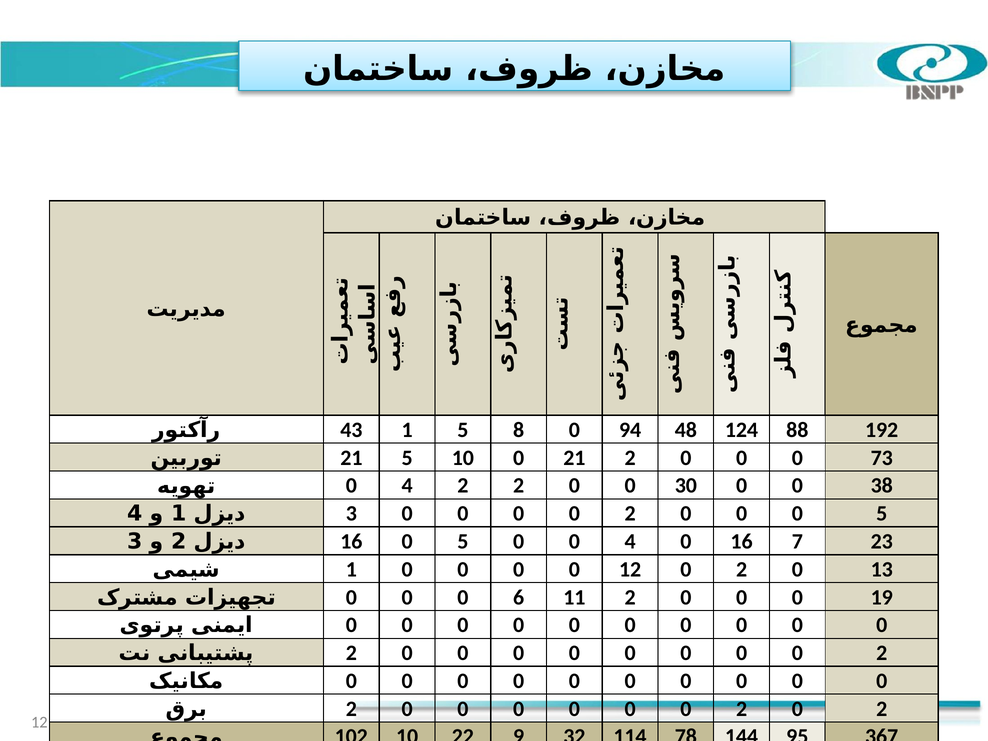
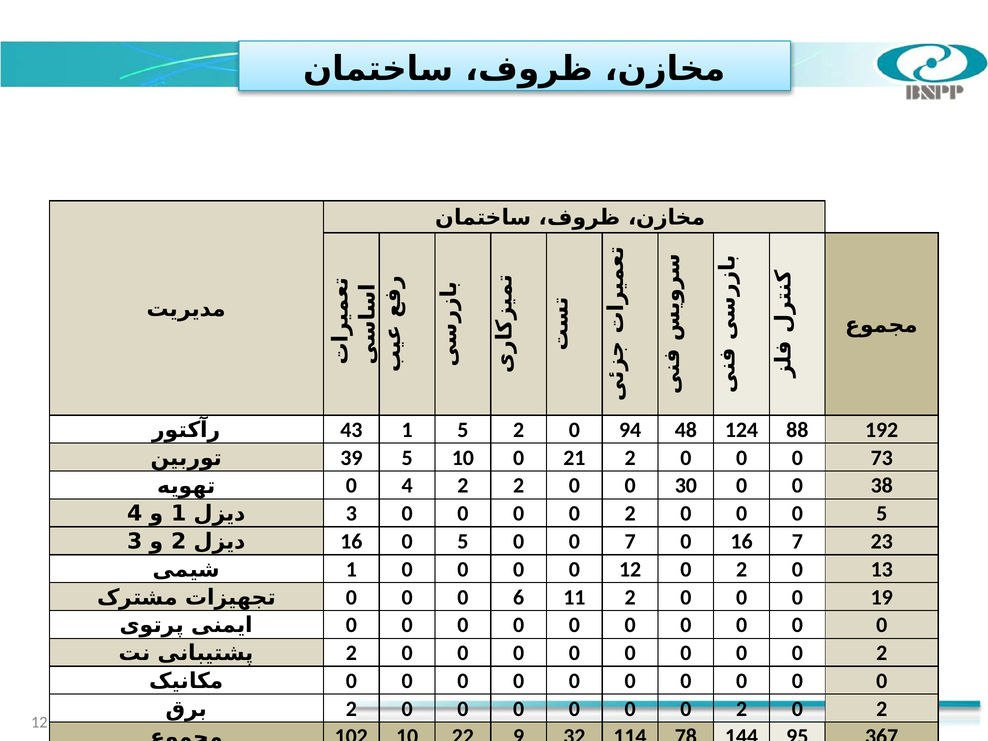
5 8: 8 -> 2
21 at (351, 458): 21 -> 39
0 0 4: 4 -> 7
